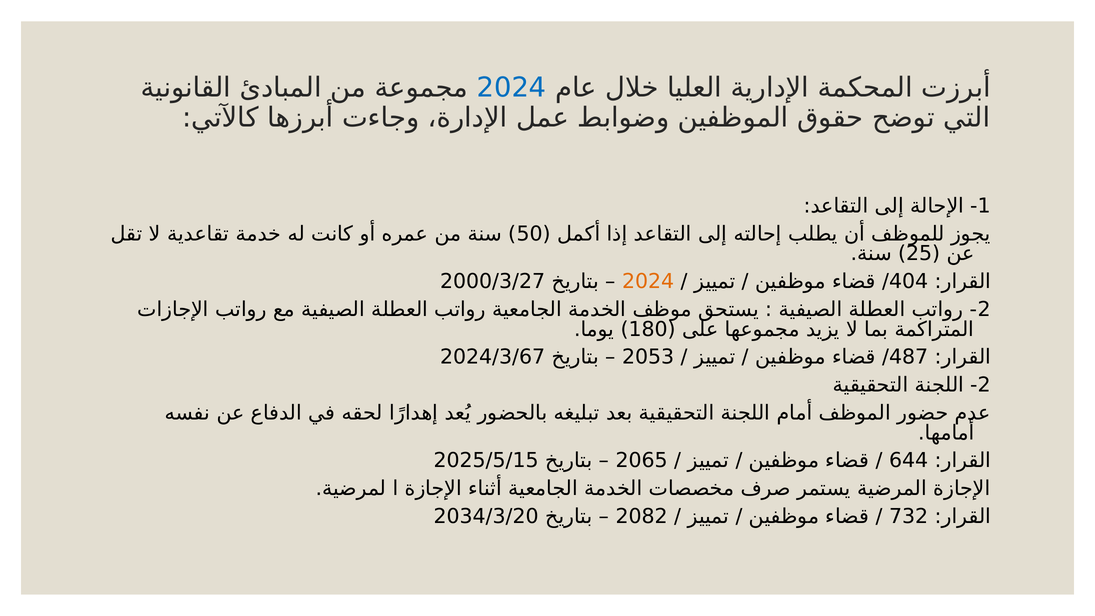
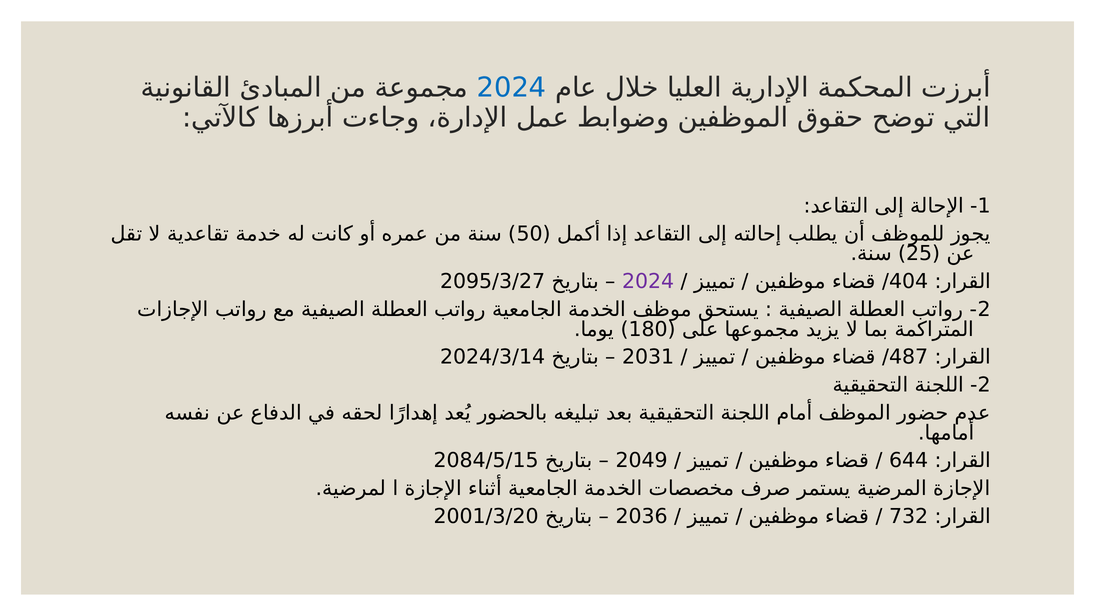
2000/3/27: 2000/3/27 -> 2095/3/27
2024 at (648, 282) colour: orange -> purple
2024/3/67: 2024/3/67 -> 2024/3/14
2053: 2053 -> 2031
2025/5/15: 2025/5/15 -> 2084/5/15
2065: 2065 -> 2049
2034/3/20: 2034/3/20 -> 2001/3/20
2082: 2082 -> 2036
